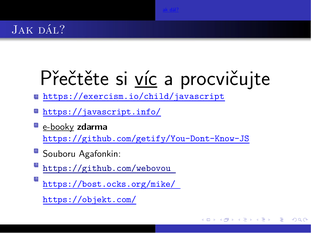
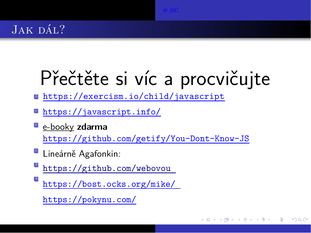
víc underline: present -> none
Souboru: Souboru -> Lineárně
https://objekt.com/: https://objekt.com/ -> https://pokynu.com/
